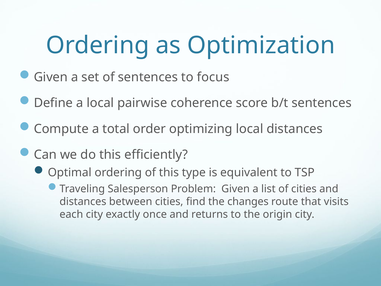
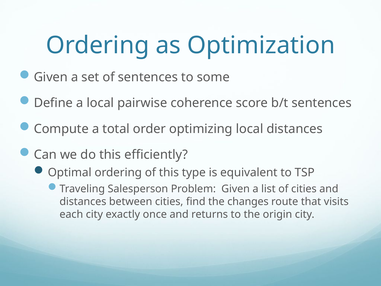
focus: focus -> some
